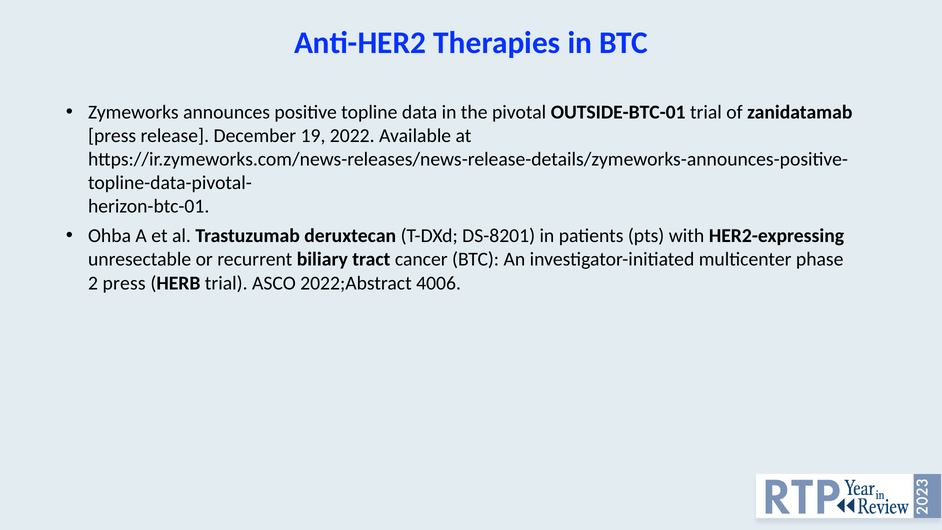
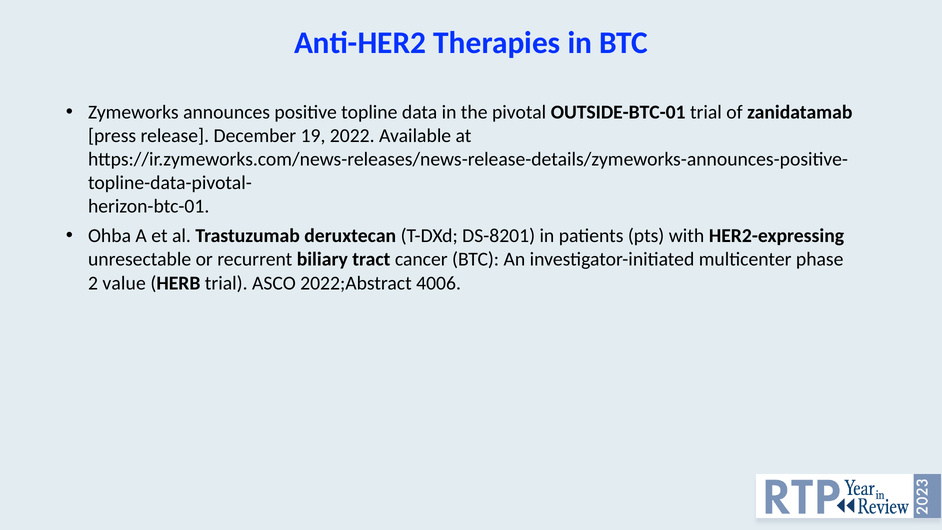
2 press: press -> value
